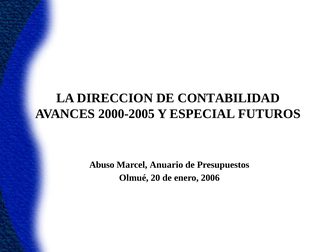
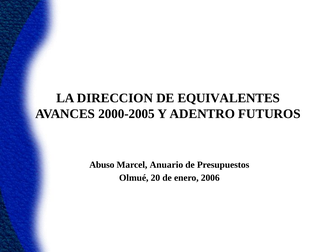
CONTABILIDAD: CONTABILIDAD -> EQUIVALENTES
ESPECIAL: ESPECIAL -> ADENTRO
